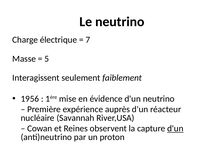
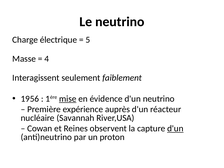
7: 7 -> 5
5: 5 -> 4
mise underline: none -> present
